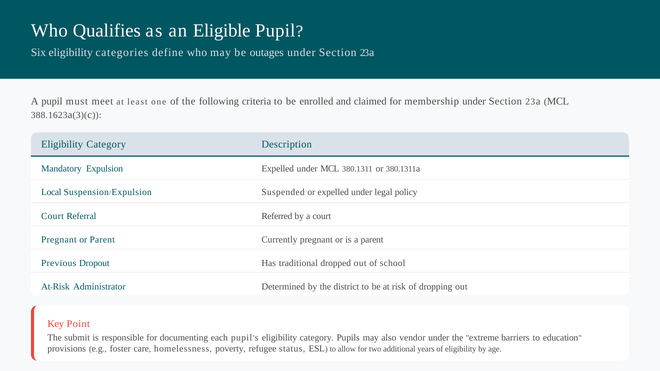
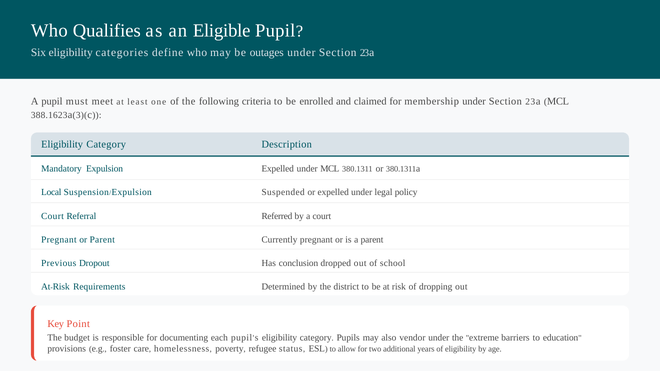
traditional: traditional -> conclusion
Administrator: Administrator -> Requirements
submit: submit -> budget
